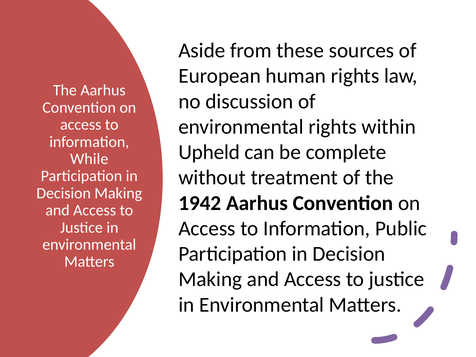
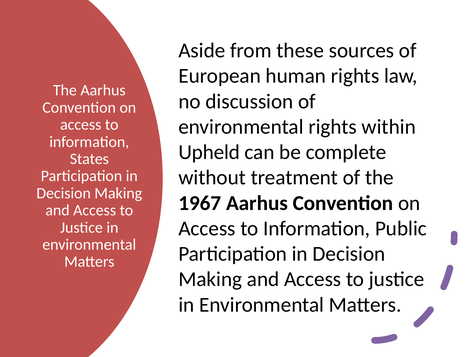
While: While -> States
1942: 1942 -> 1967
